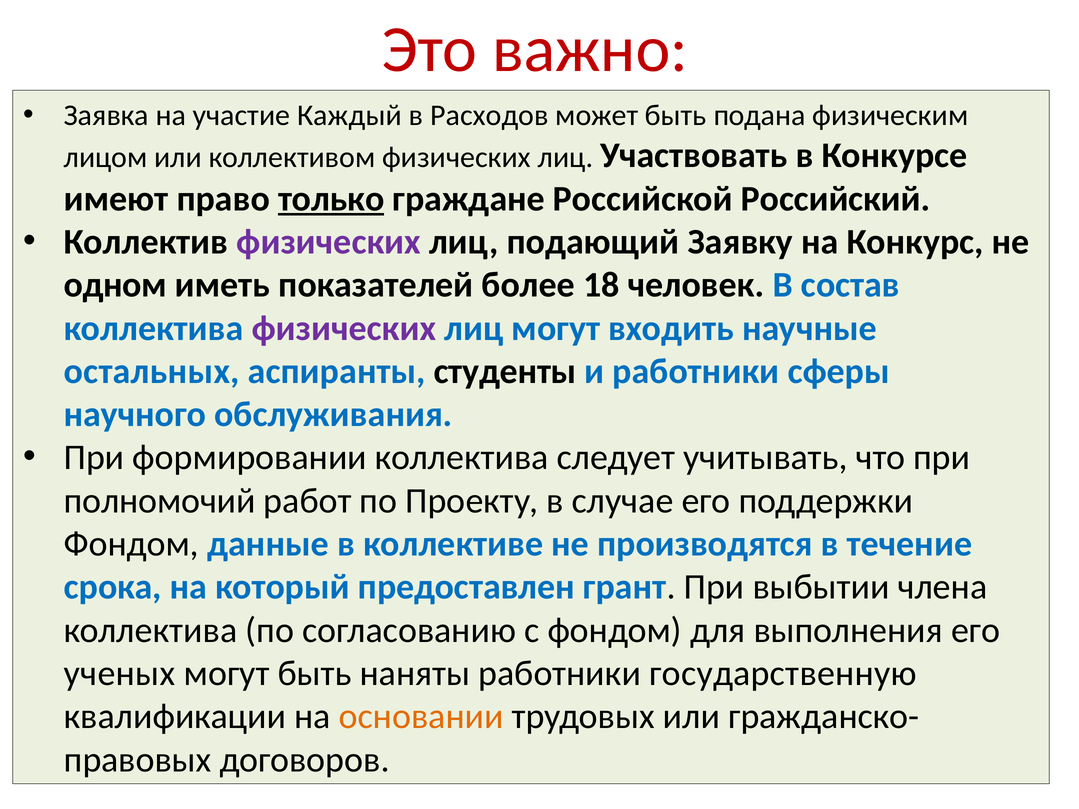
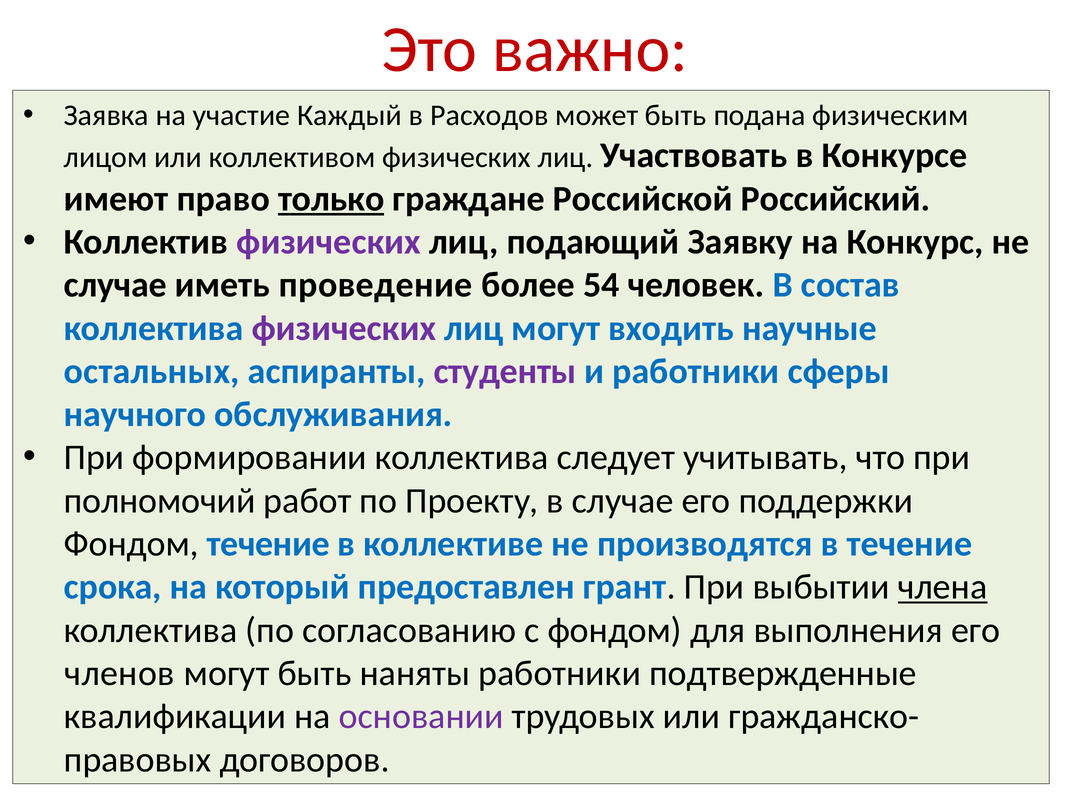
одном at (115, 285): одном -> случае
показателей: показателей -> проведение
18: 18 -> 54
студенты colour: black -> purple
Фондом данные: данные -> течение
члена underline: none -> present
ученых: ученых -> членов
государственную: государственную -> подтвержденные
основании colour: orange -> purple
